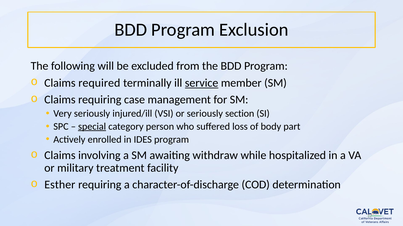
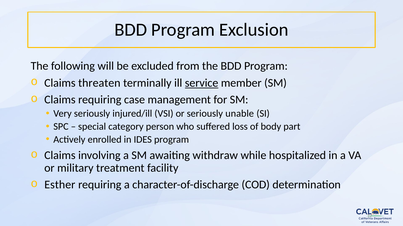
required: required -> threaten
section: section -> unable
special underline: present -> none
